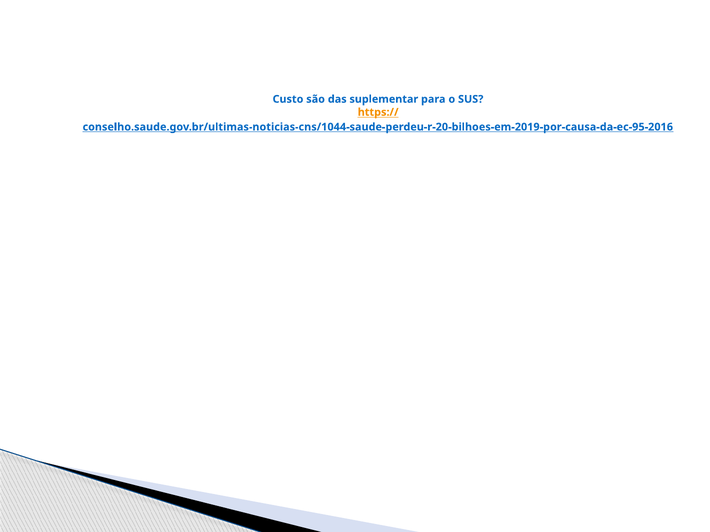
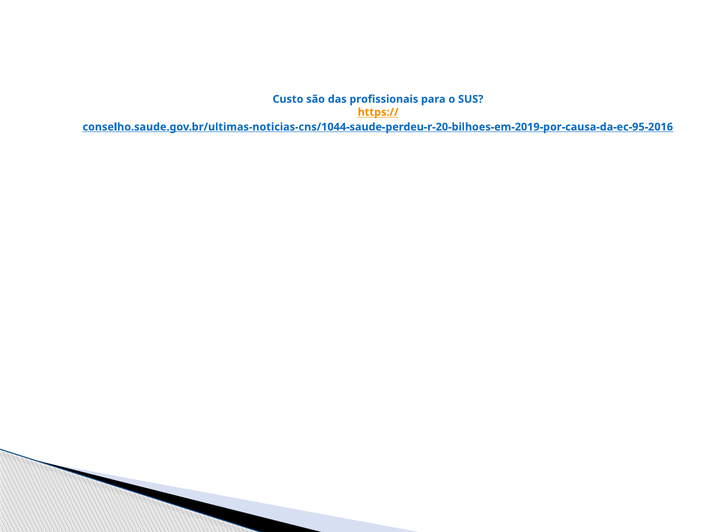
suplementar: suplementar -> profissionais
